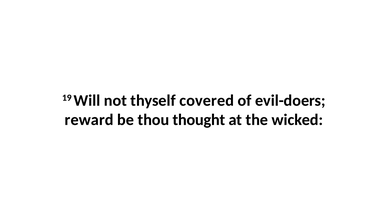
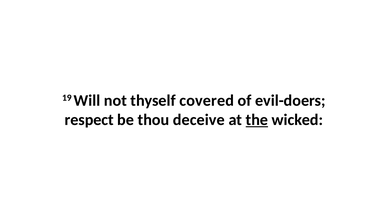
reward: reward -> respect
thought: thought -> deceive
the underline: none -> present
